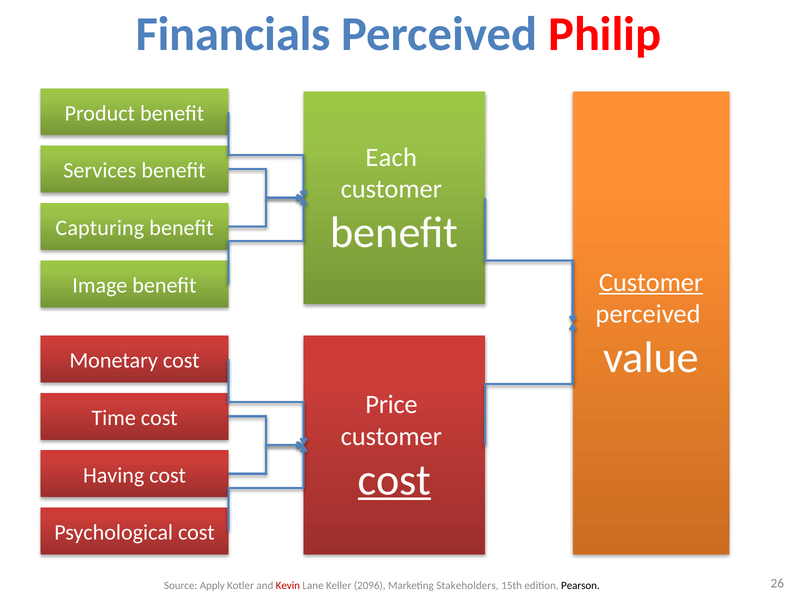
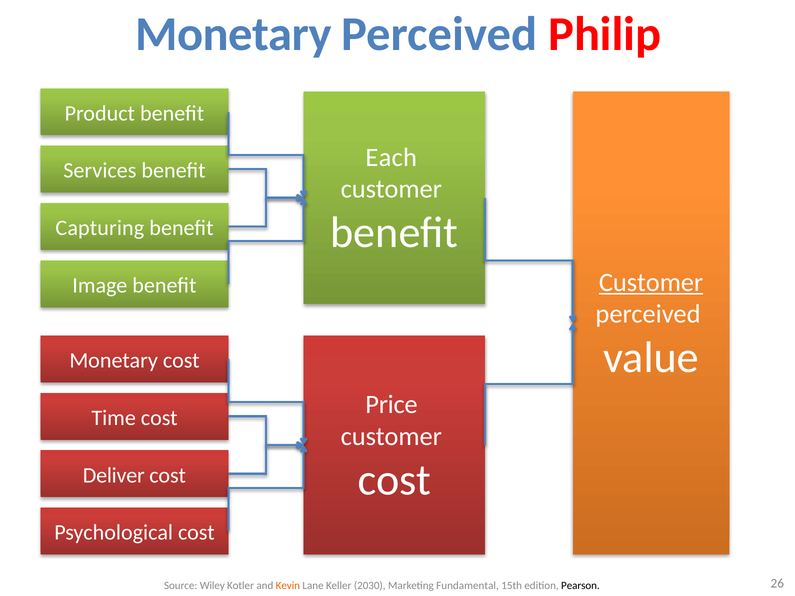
Financials at (233, 34): Financials -> Monetary
cost at (394, 480) underline: present -> none
Having: Having -> Deliver
Apply: Apply -> Wiley
Kevin colour: red -> orange
2096: 2096 -> 2030
Stakeholders: Stakeholders -> Fundamental
